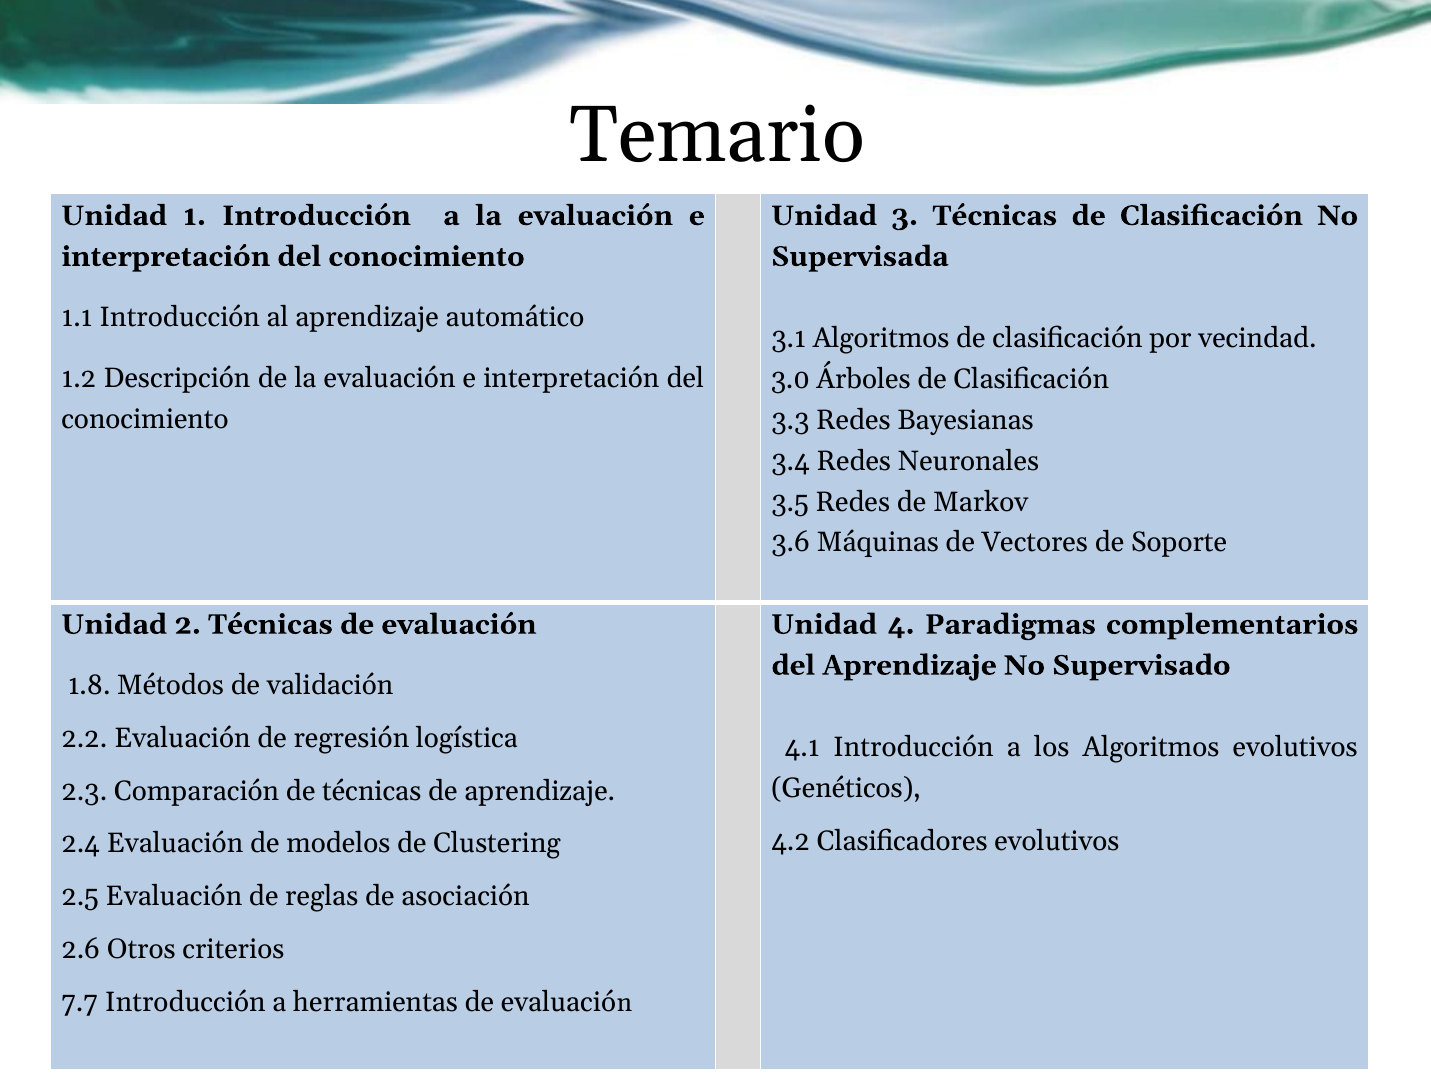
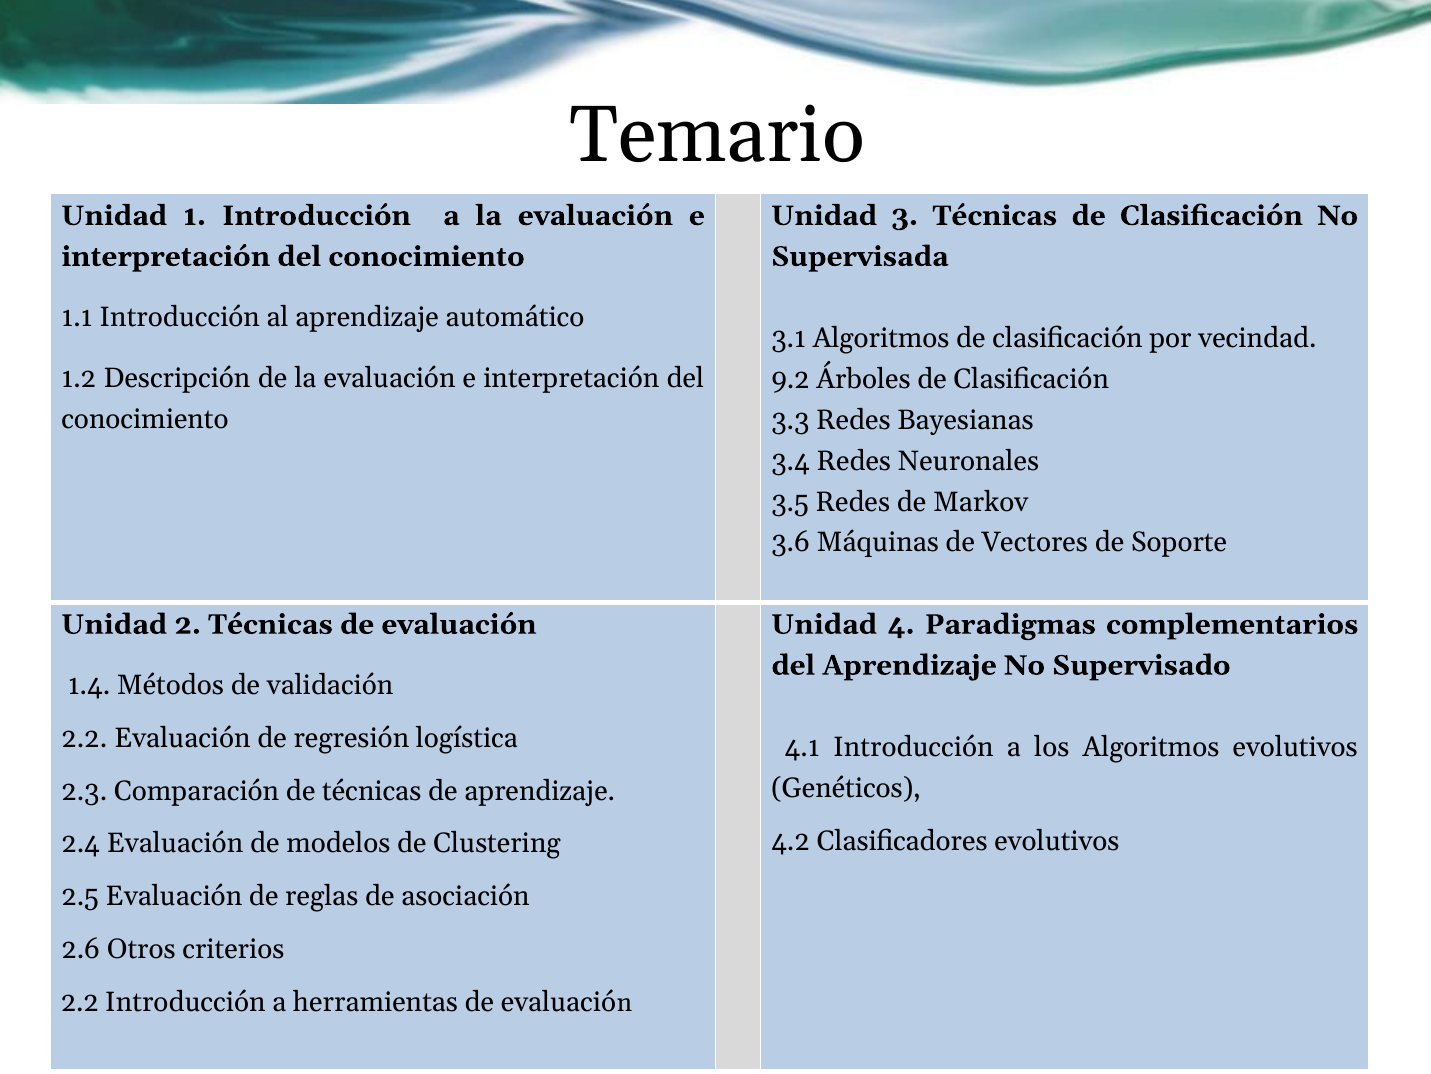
3.0: 3.0 -> 9.2
1.8: 1.8 -> 1.4
7.7 at (80, 1002): 7.7 -> 2.2
